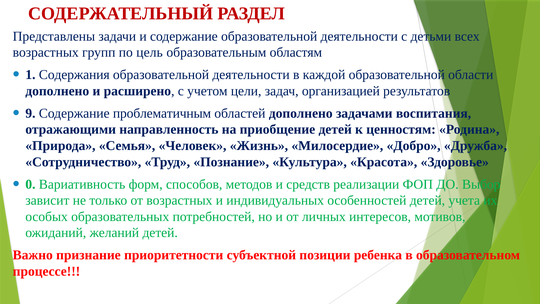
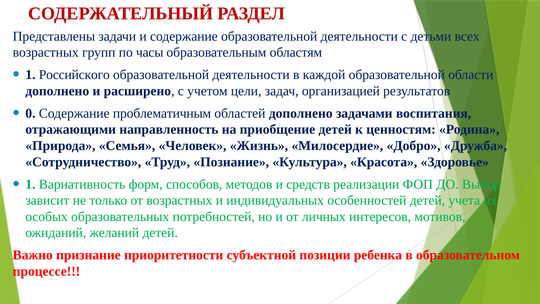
цель: цель -> часы
Содержания: Содержания -> Российского
9: 9 -> 0
0 at (30, 184): 0 -> 1
